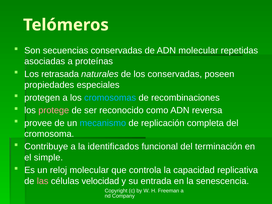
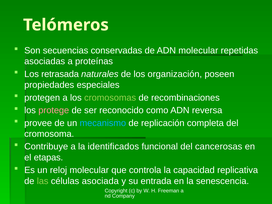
los conservadas: conservadas -> organización
cromosomas colour: light blue -> light green
terminación: terminación -> cancerosas
simple: simple -> etapas
las colour: pink -> light green
velocidad: velocidad -> asociada
